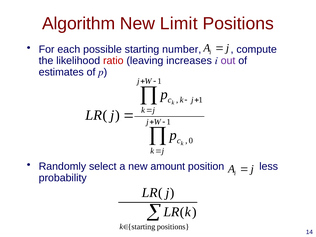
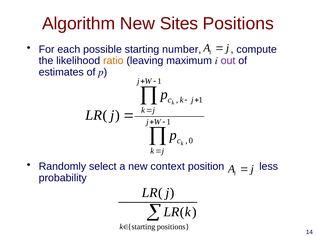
Limit: Limit -> Sites
ratio colour: red -> orange
increases: increases -> maximum
amount: amount -> context
